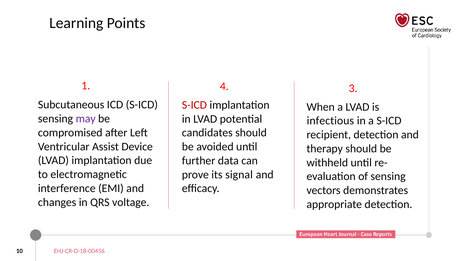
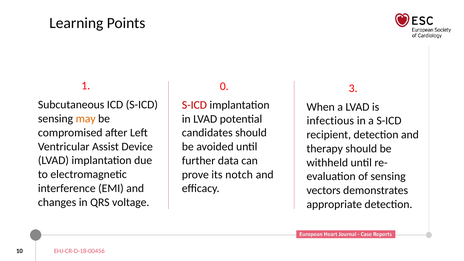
4: 4 -> 0
may colour: purple -> orange
signal: signal -> notch
